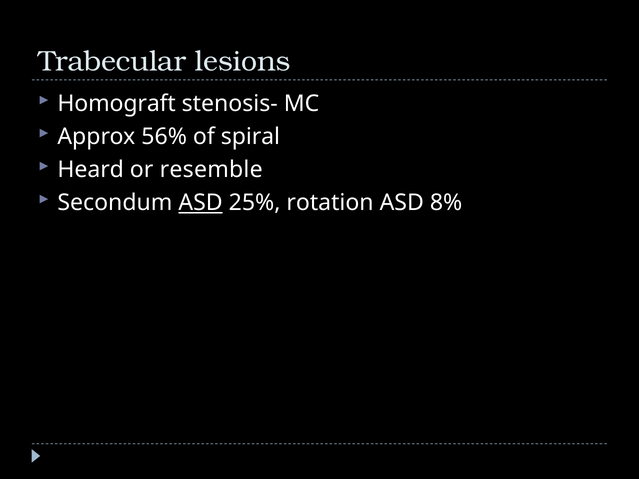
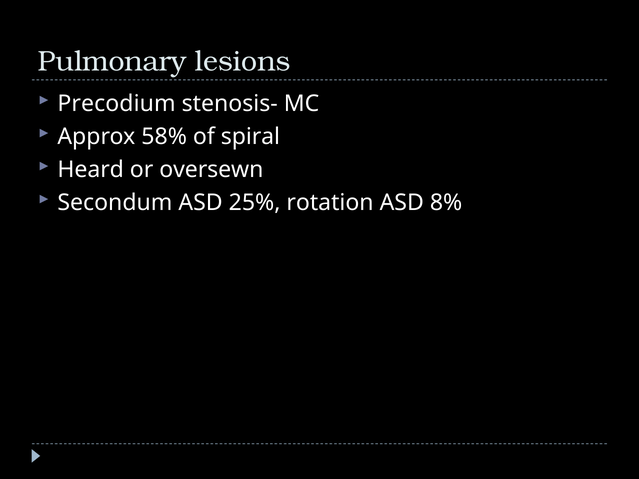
Trabecular: Trabecular -> Pulmonary
Homograft: Homograft -> Precodium
56%: 56% -> 58%
resemble: resemble -> oversewn
ASD at (201, 203) underline: present -> none
